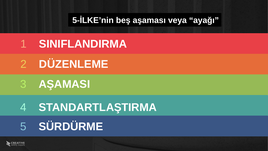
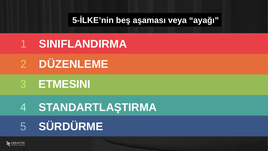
AŞAMASI: AŞAMASI -> ETMESINI
